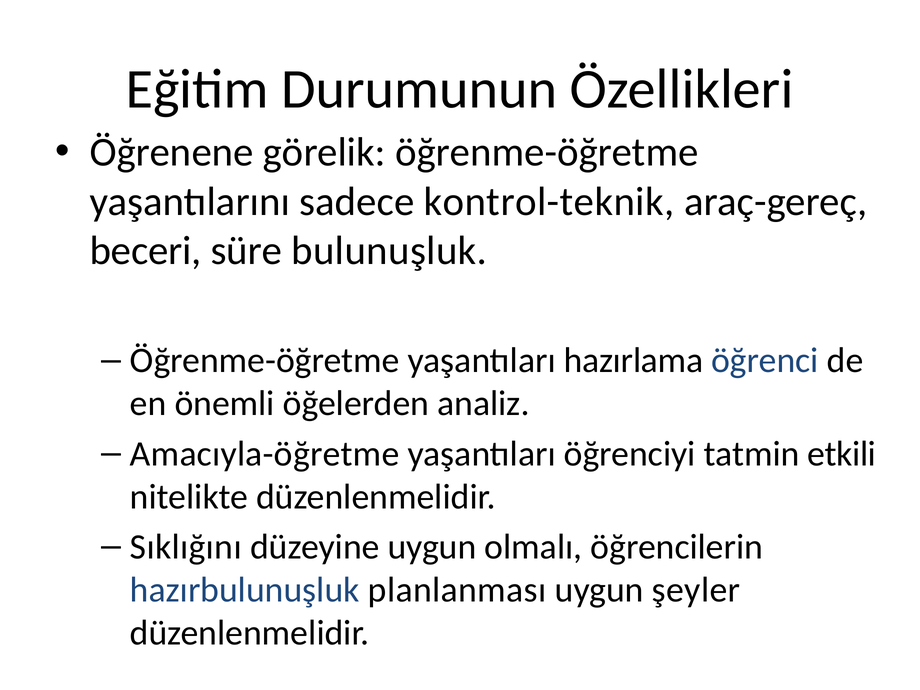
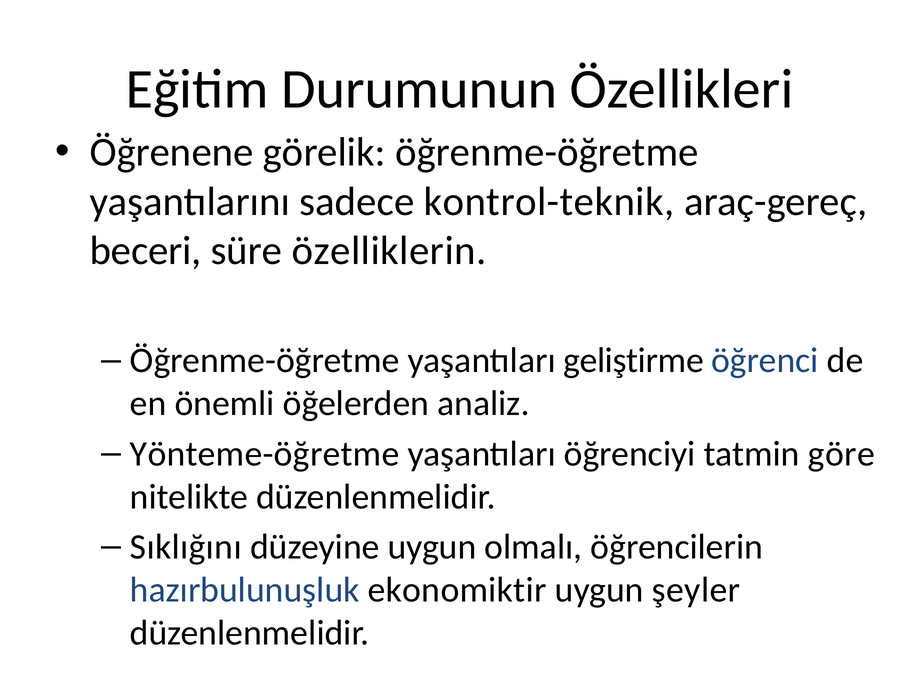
bulunuşluk: bulunuşluk -> özelliklerin
hazırlama: hazırlama -> geliştirme
Amacıyla-öğretme: Amacıyla-öğretme -> Yönteme-öğretme
etkili: etkili -> göre
planlanması: planlanması -> ekonomiktir
